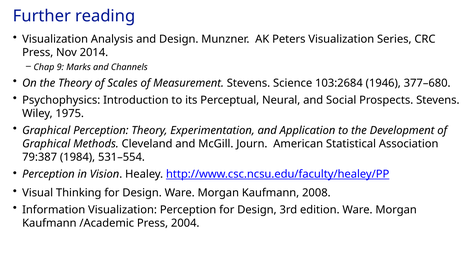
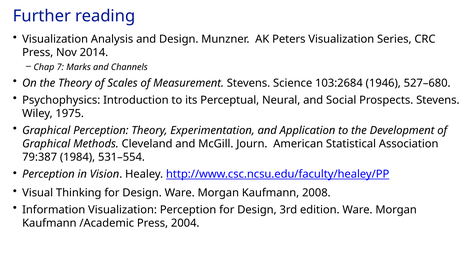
9: 9 -> 7
377–680: 377–680 -> 527–680
